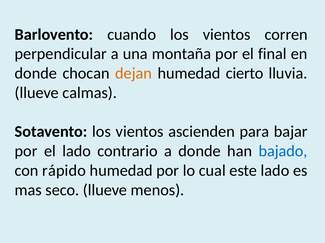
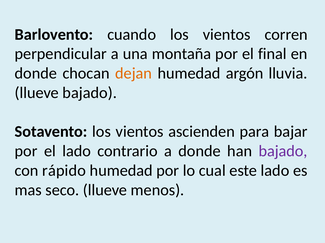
cierto: cierto -> argón
llueve calmas: calmas -> bajado
bajado at (283, 152) colour: blue -> purple
